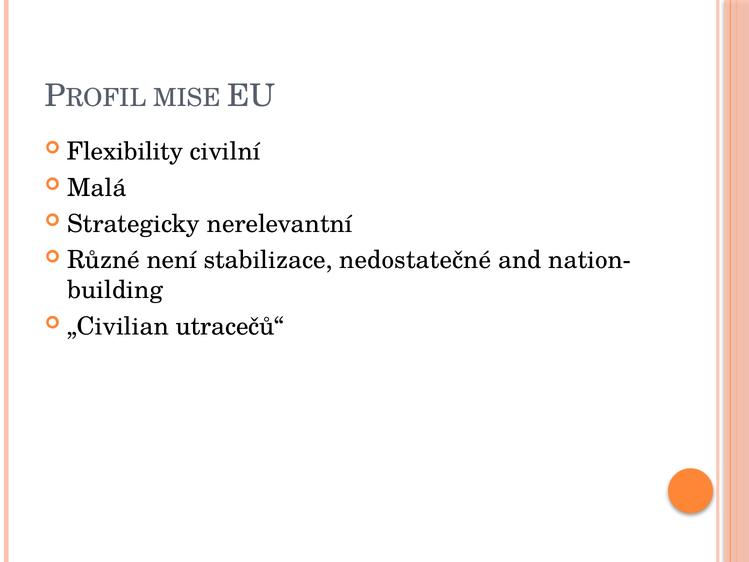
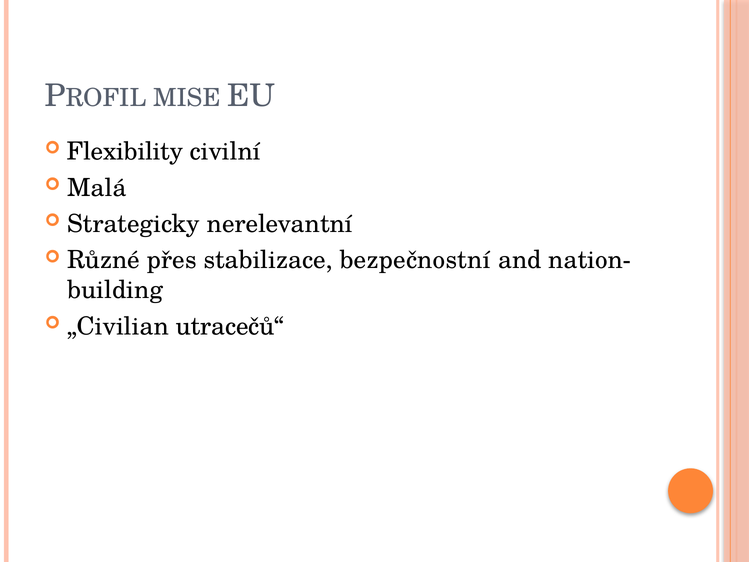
není: není -> přes
nedostatečné: nedostatečné -> bezpečnostní
